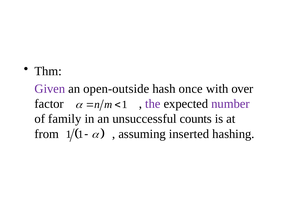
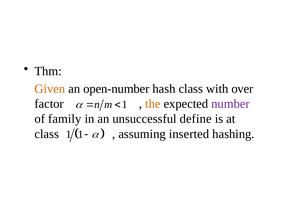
Given colour: purple -> orange
open-outside: open-outside -> open-number
hash once: once -> class
the colour: purple -> orange
counts: counts -> define
from at (47, 134): from -> class
